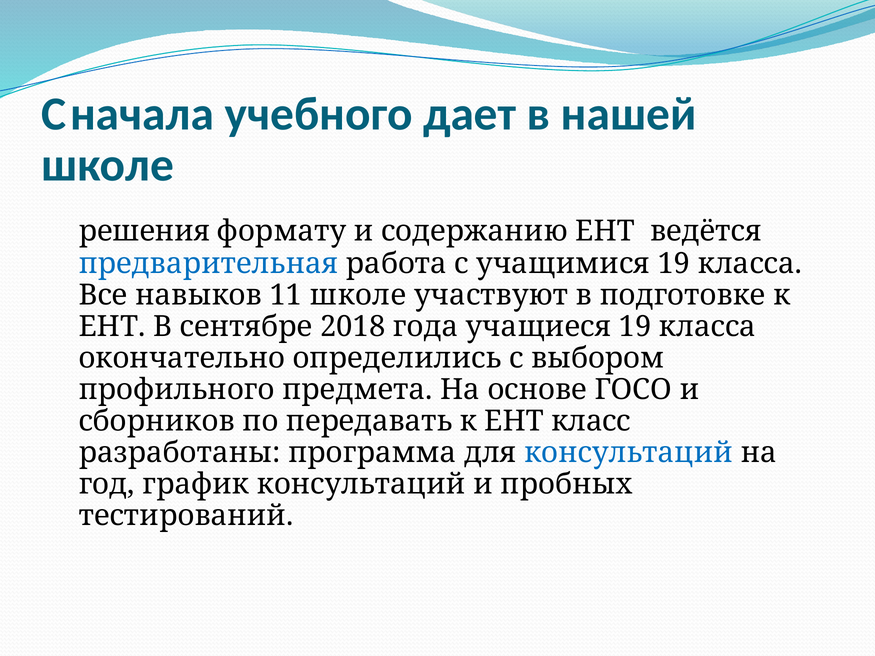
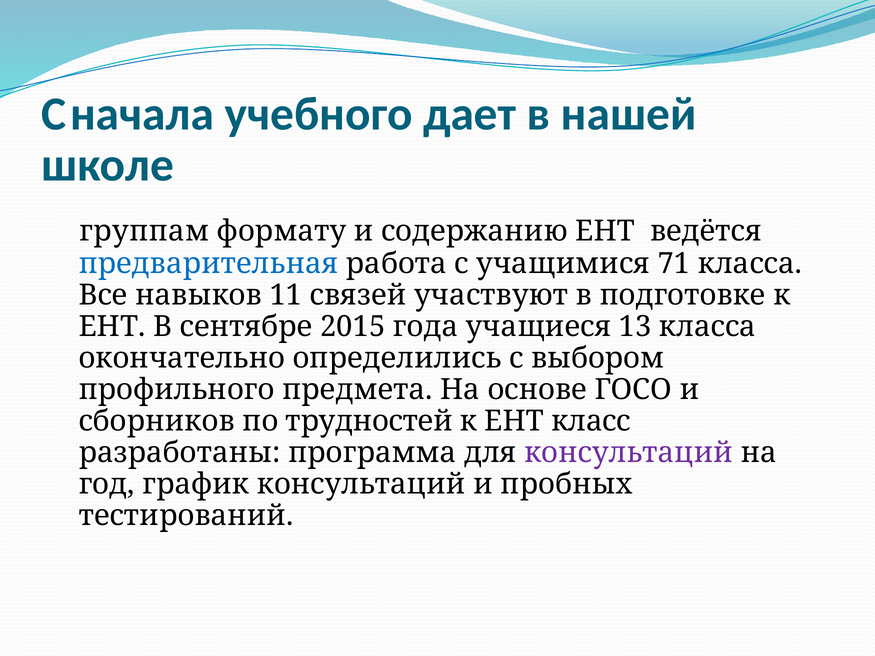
решения: решения -> группам
учащимися 19: 19 -> 71
11 школе: школе -> связей
2018: 2018 -> 2015
учащиеся 19: 19 -> 13
передавать: передавать -> трудностей
консультаций at (629, 453) colour: blue -> purple
